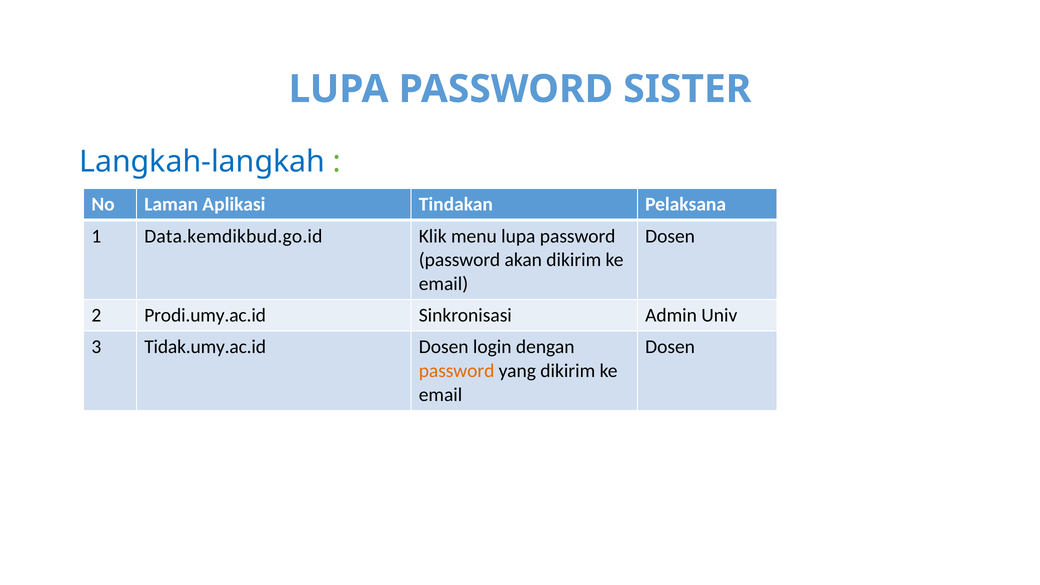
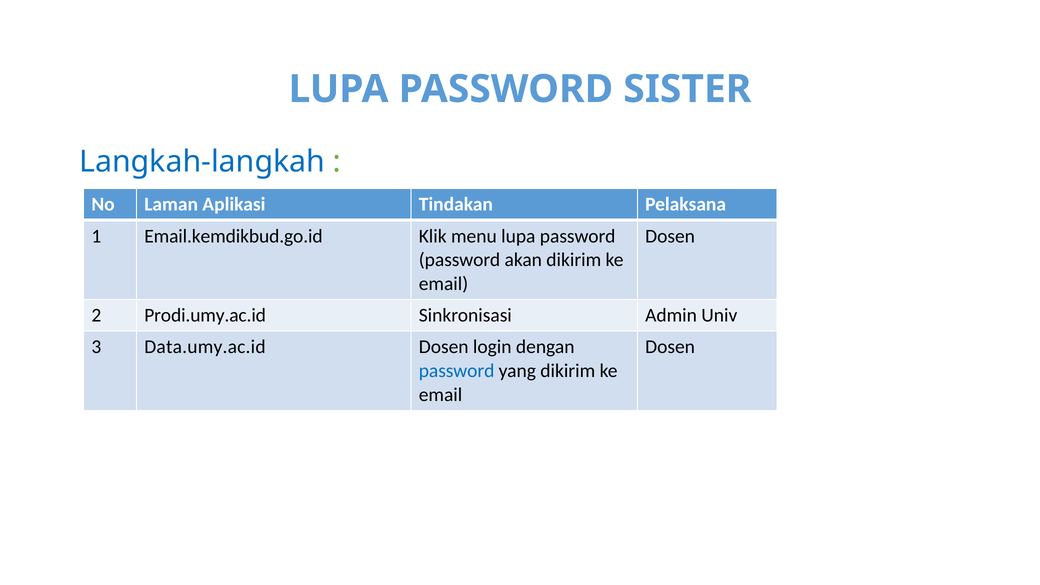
Data.kemdikbud.go.id: Data.kemdikbud.go.id -> Email.kemdikbud.go.id
Tidak.umy.ac.id: Tidak.umy.ac.id -> Data.umy.ac.id
password at (457, 371) colour: orange -> blue
